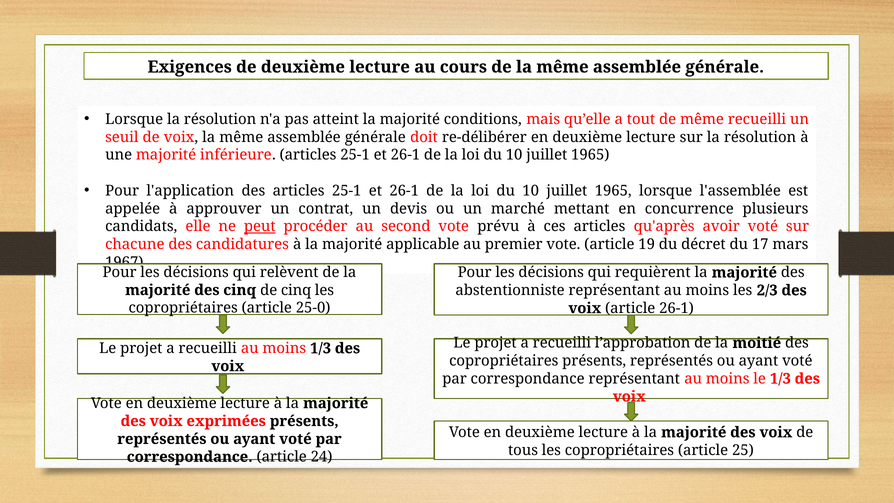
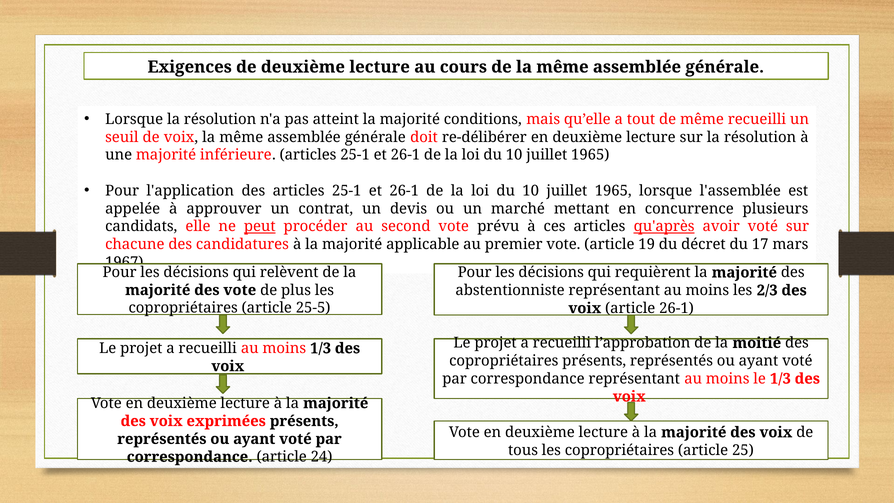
qu'après underline: none -> present
des cinq: cinq -> vote
de cinq: cinq -> plus
25-0: 25-0 -> 25-5
